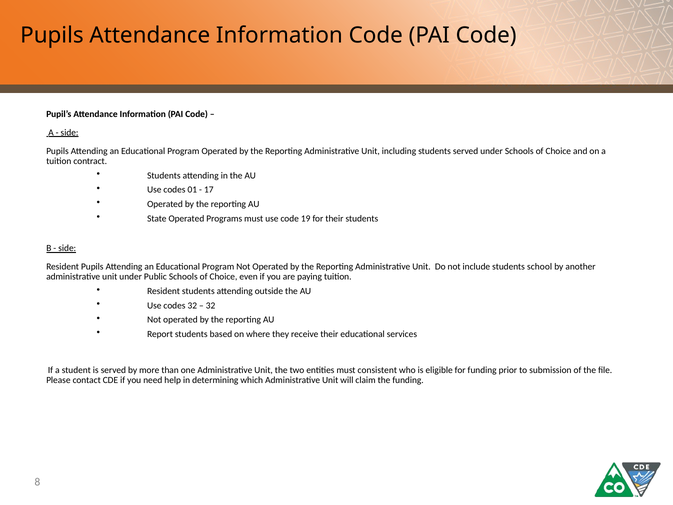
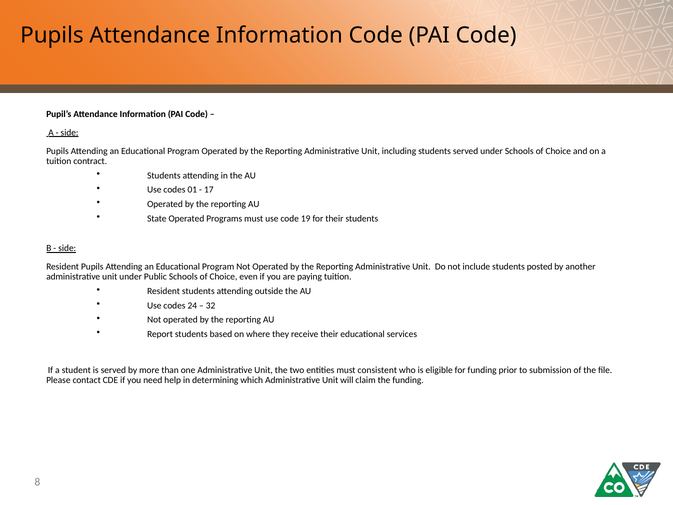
school: school -> posted
codes 32: 32 -> 24
